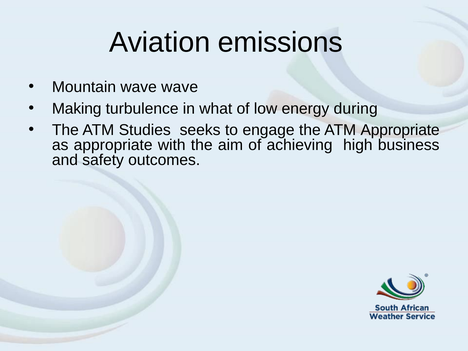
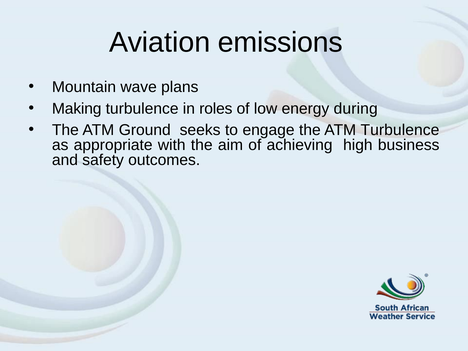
wave wave: wave -> plans
what: what -> roles
Studies: Studies -> Ground
ATM Appropriate: Appropriate -> Turbulence
